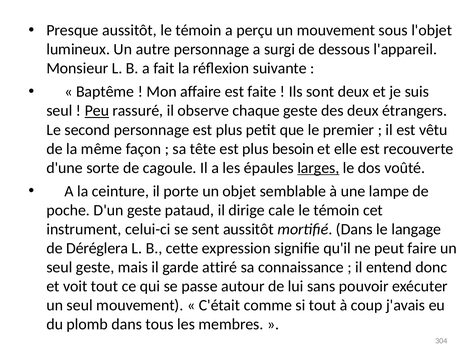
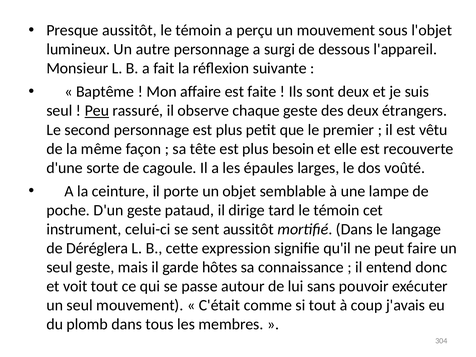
larges underline: present -> none
cale: cale -> tard
attiré: attiré -> hôtes
